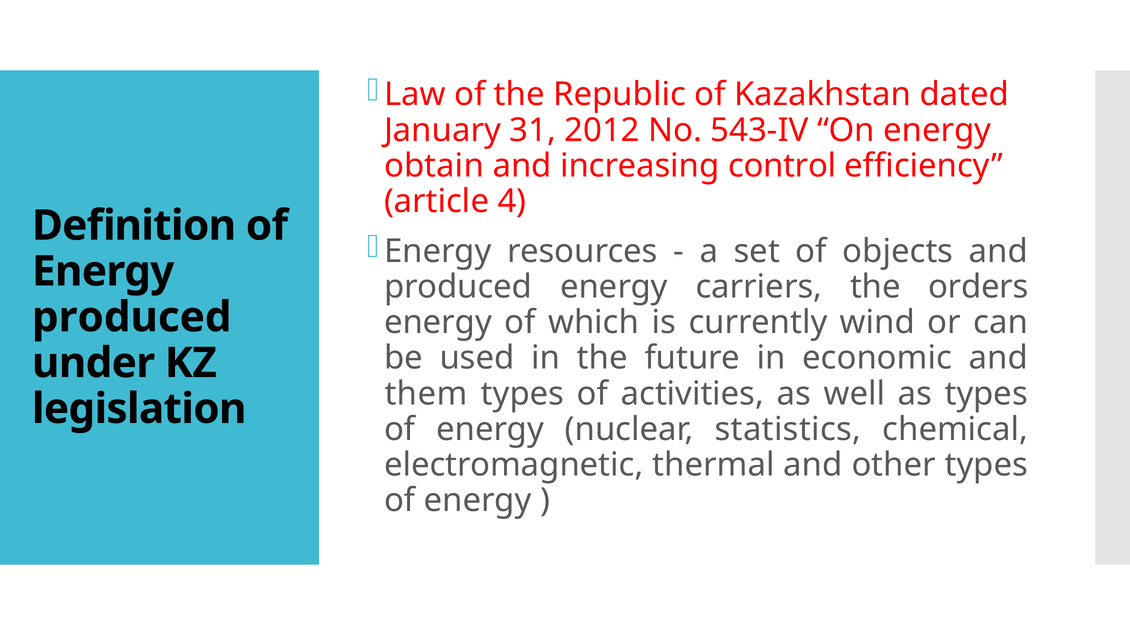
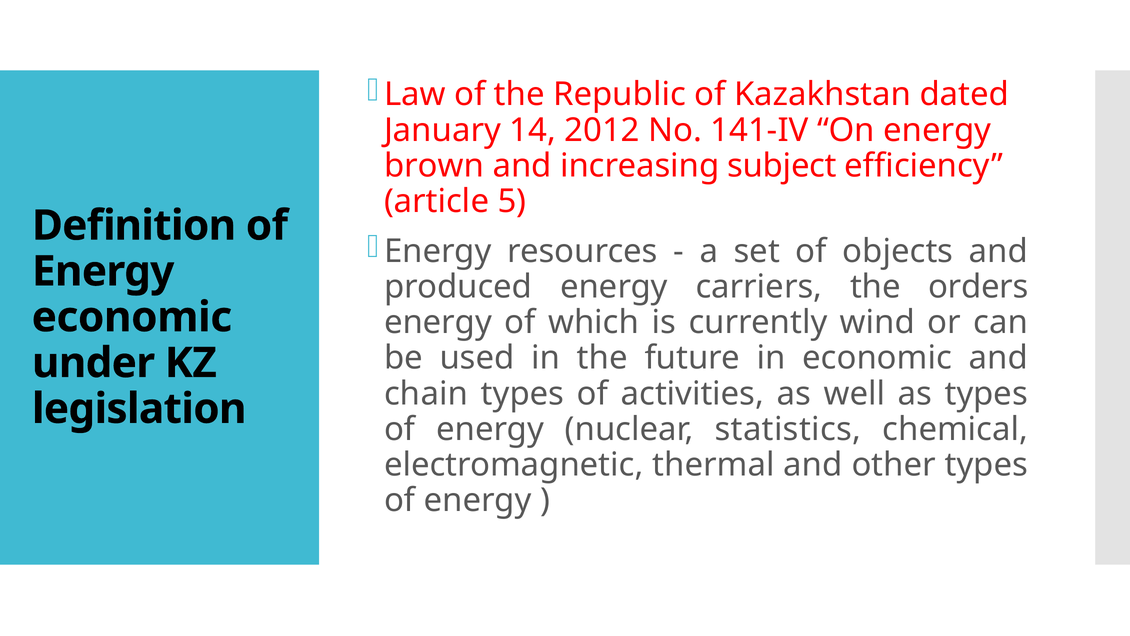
31: 31 -> 14
543-IV: 543-IV -> 141-IV
obtain: obtain -> brown
control: control -> subject
4: 4 -> 5
produced at (132, 317): produced -> economic
them: them -> chain
